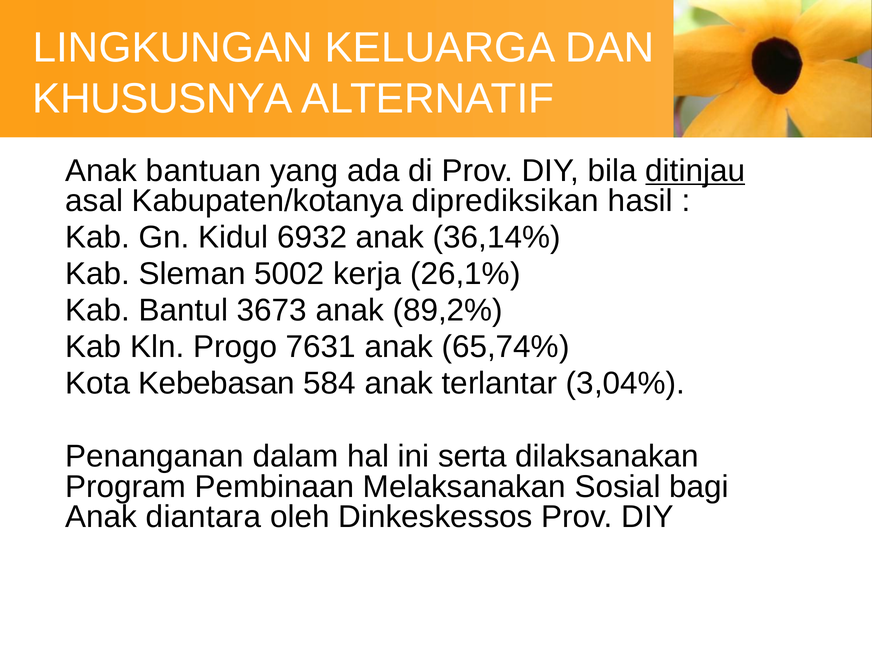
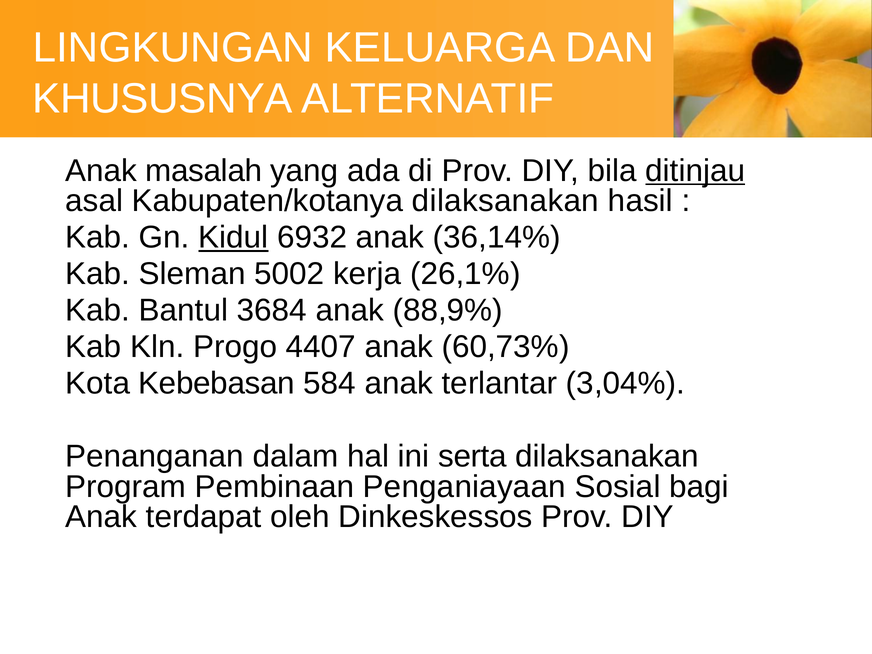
bantuan: bantuan -> masalah
Kabupaten/kotanya diprediksikan: diprediksikan -> dilaksanakan
Kidul underline: none -> present
3673: 3673 -> 3684
89,2%: 89,2% -> 88,9%
7631: 7631 -> 4407
65,74%: 65,74% -> 60,73%
Melaksanakan: Melaksanakan -> Penganiayaan
diantara: diantara -> terdapat
